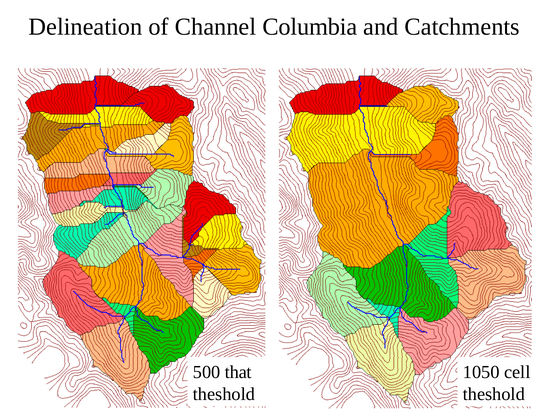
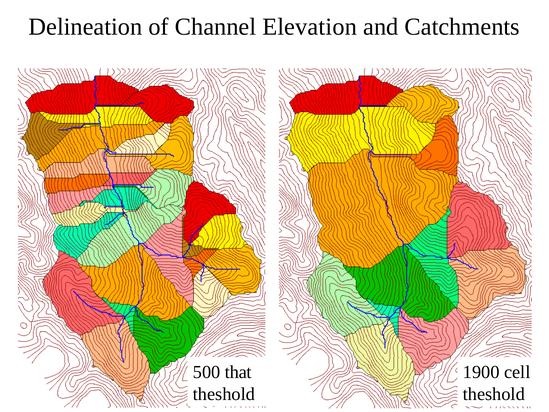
Columbia: Columbia -> Elevation
1050: 1050 -> 1900
